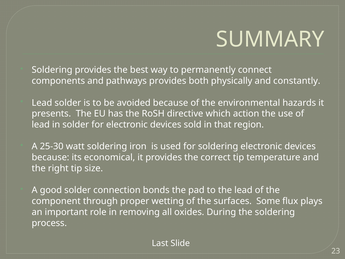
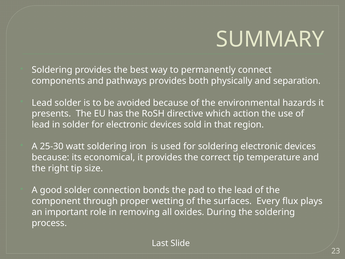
constantly: constantly -> separation
Some: Some -> Every
